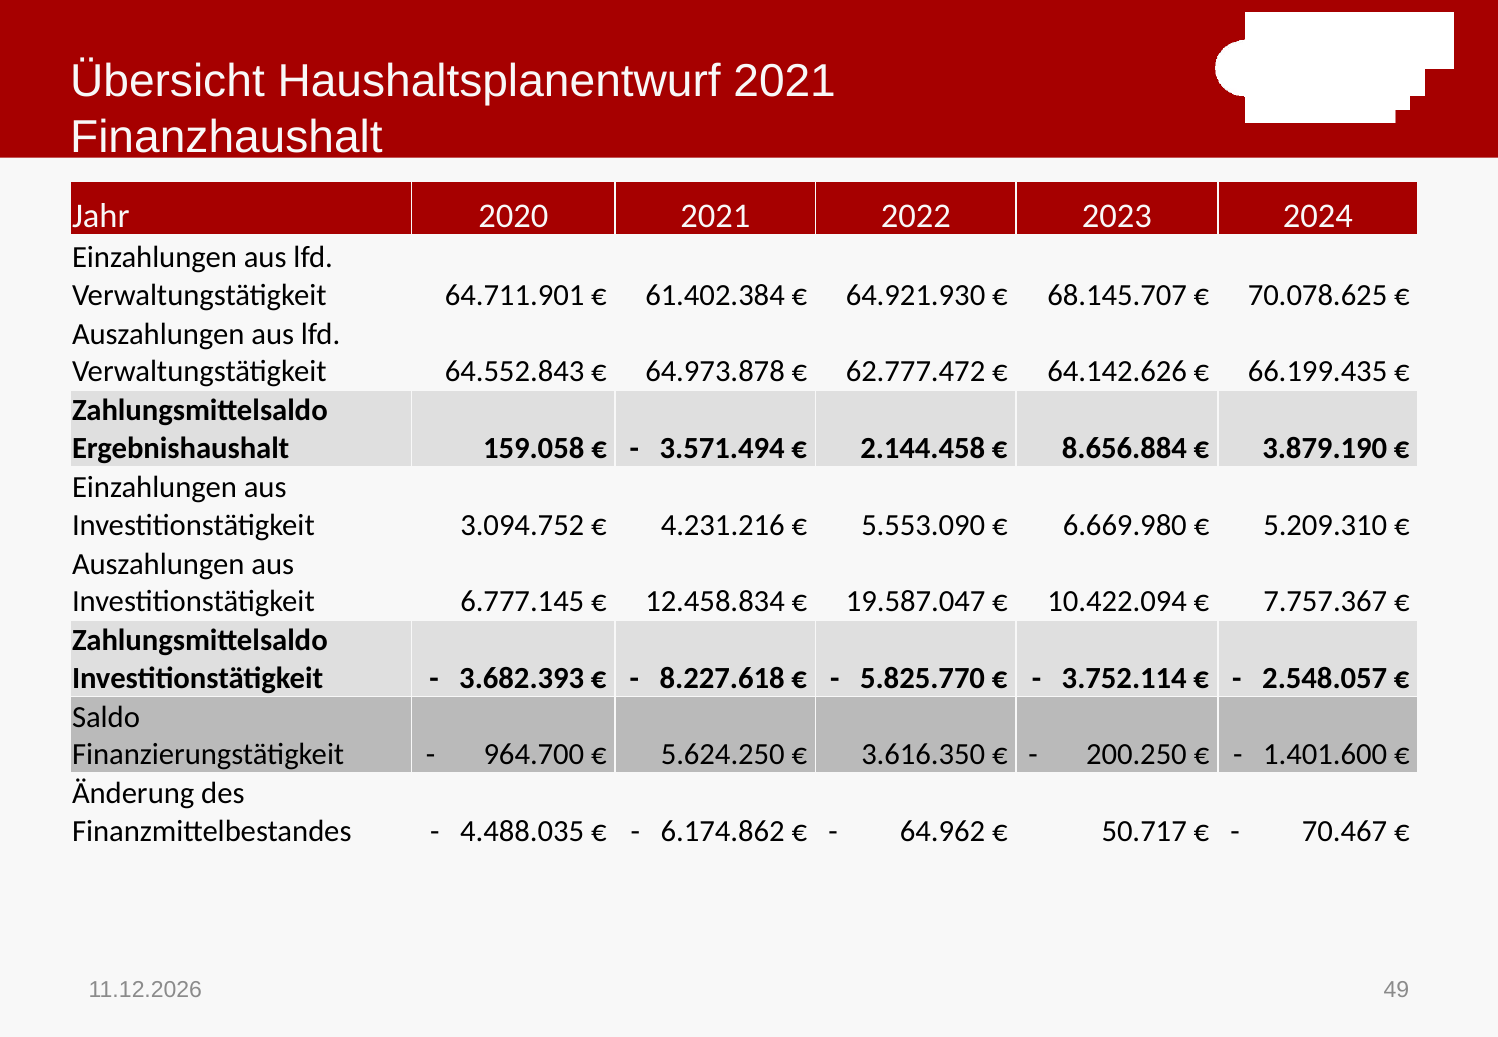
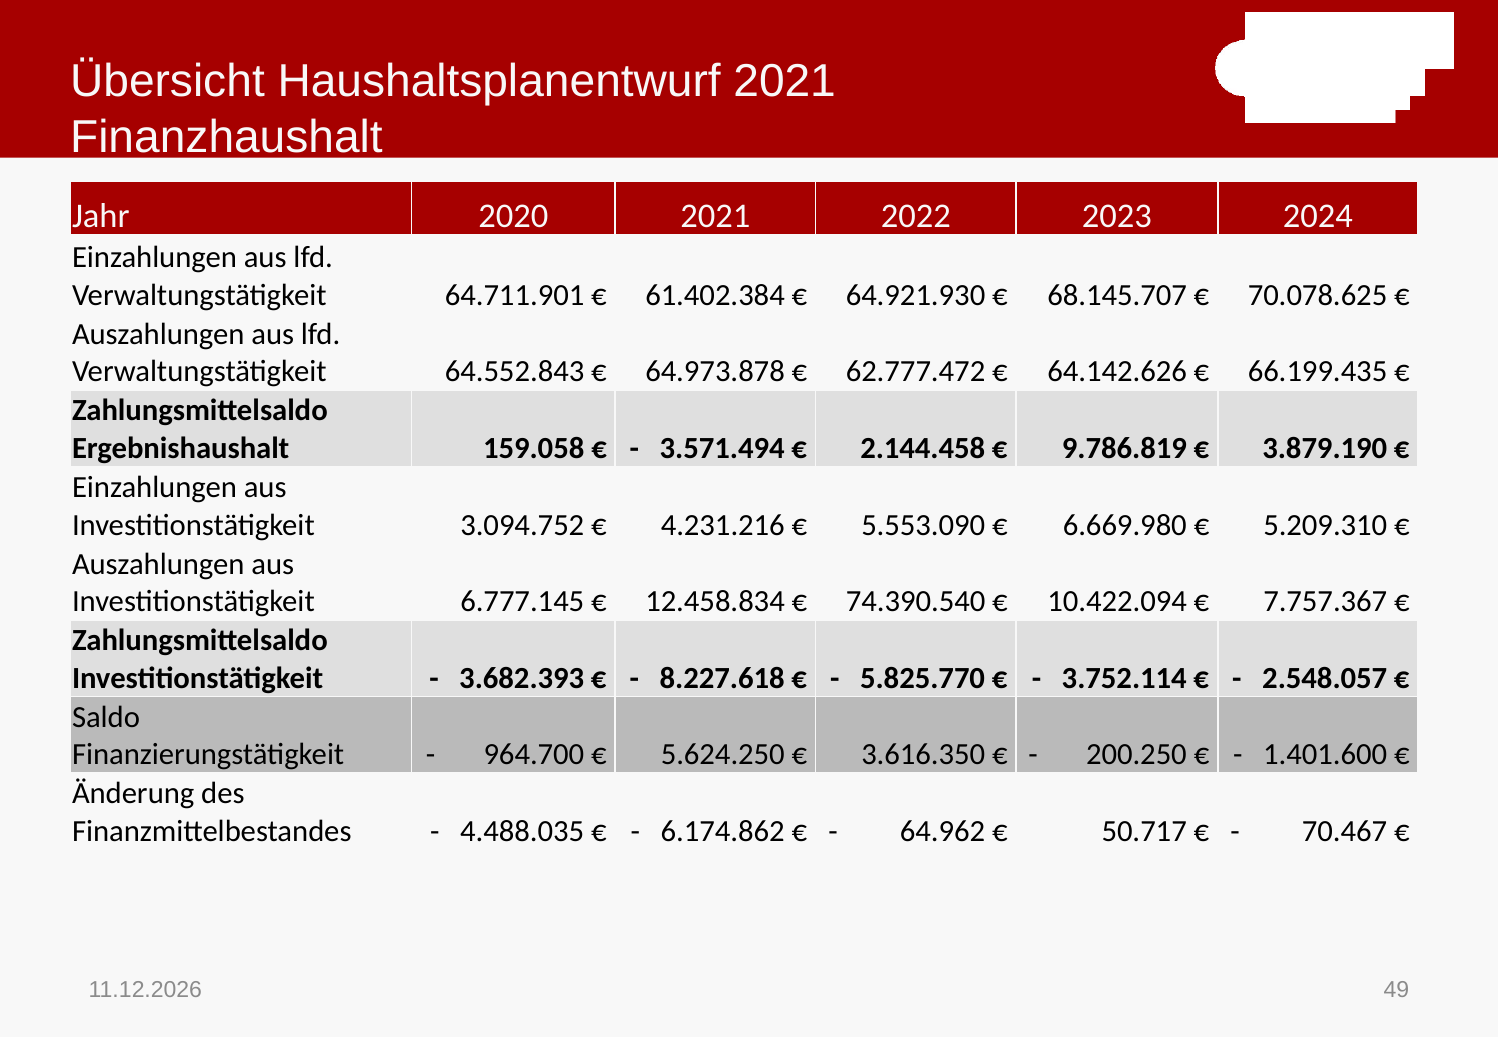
8.656.884: 8.656.884 -> 9.786.819
19.587.047: 19.587.047 -> 74.390.540
